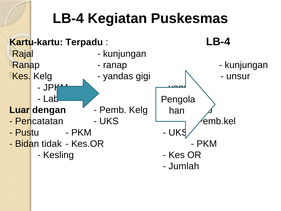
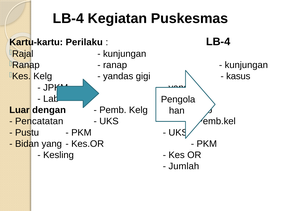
Terpadu: Terpadu -> Perilaku
unsur: unsur -> kasus
tidak: tidak -> yang
